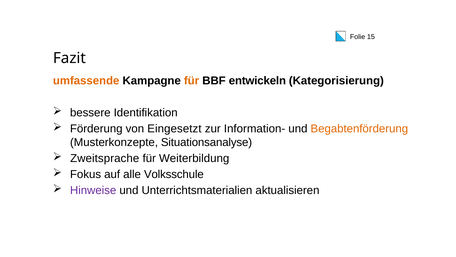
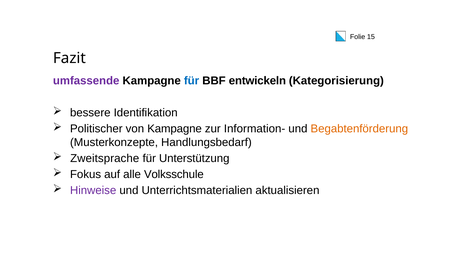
umfassende colour: orange -> purple
für at (192, 81) colour: orange -> blue
Förderung: Förderung -> Politischer
von Eingesetzt: Eingesetzt -> Kampagne
Situationsanalyse: Situationsanalyse -> Handlungsbedarf
Weiterbildung: Weiterbildung -> Unterstützung
